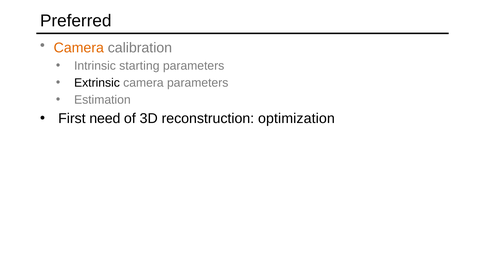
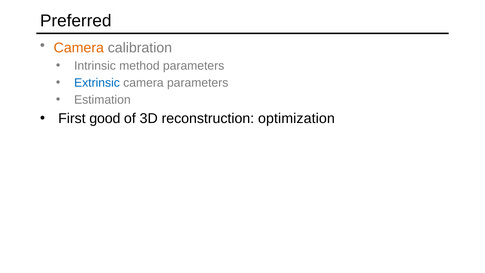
starting: starting -> method
Extrinsic colour: black -> blue
need: need -> good
